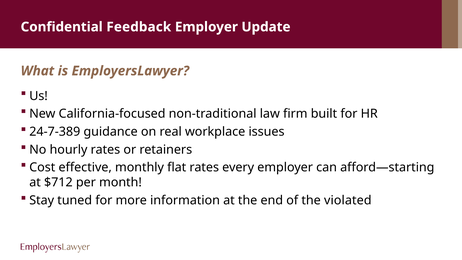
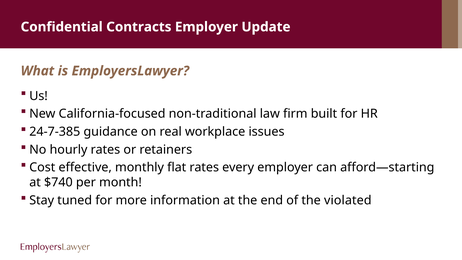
Feedback: Feedback -> Contracts
24-7-389: 24-7-389 -> 24-7-385
$712: $712 -> $740
